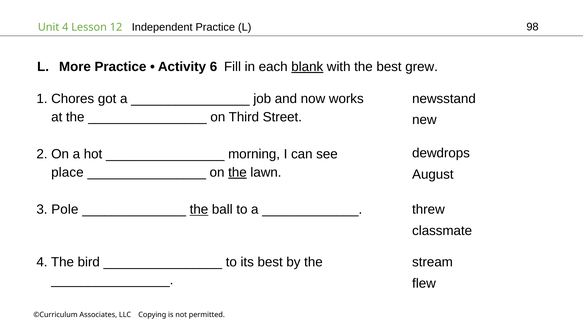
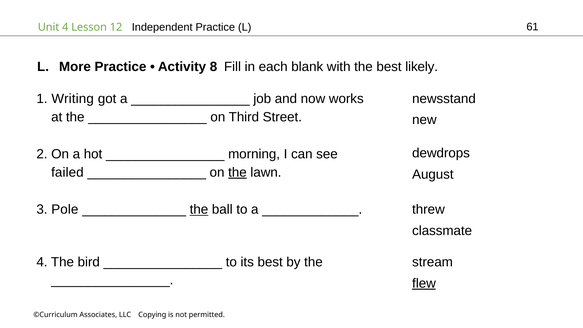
98: 98 -> 61
6: 6 -> 8
blank underline: present -> none
grew: grew -> likely
Chores: Chores -> Writing
place: place -> failed
flew underline: none -> present
